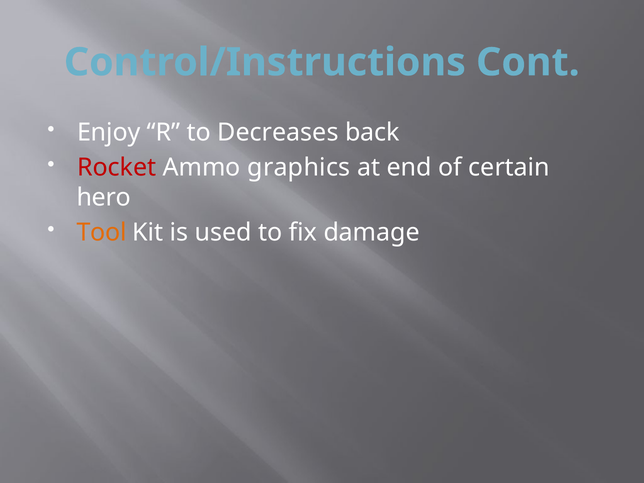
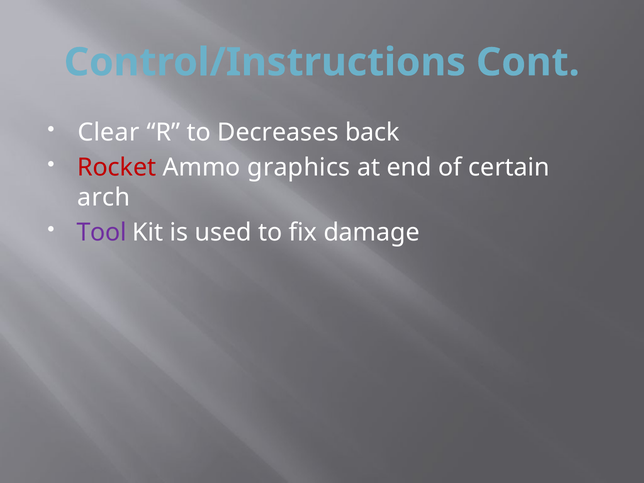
Enjoy: Enjoy -> Clear
hero: hero -> arch
Tool colour: orange -> purple
